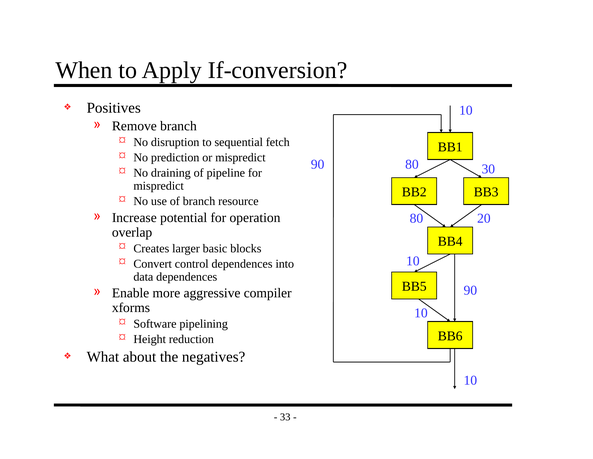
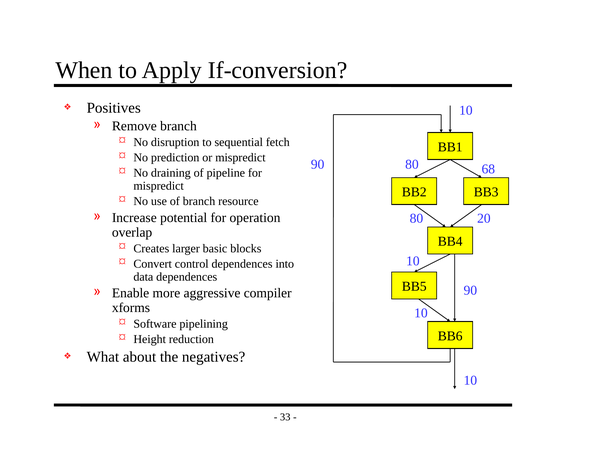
30: 30 -> 68
